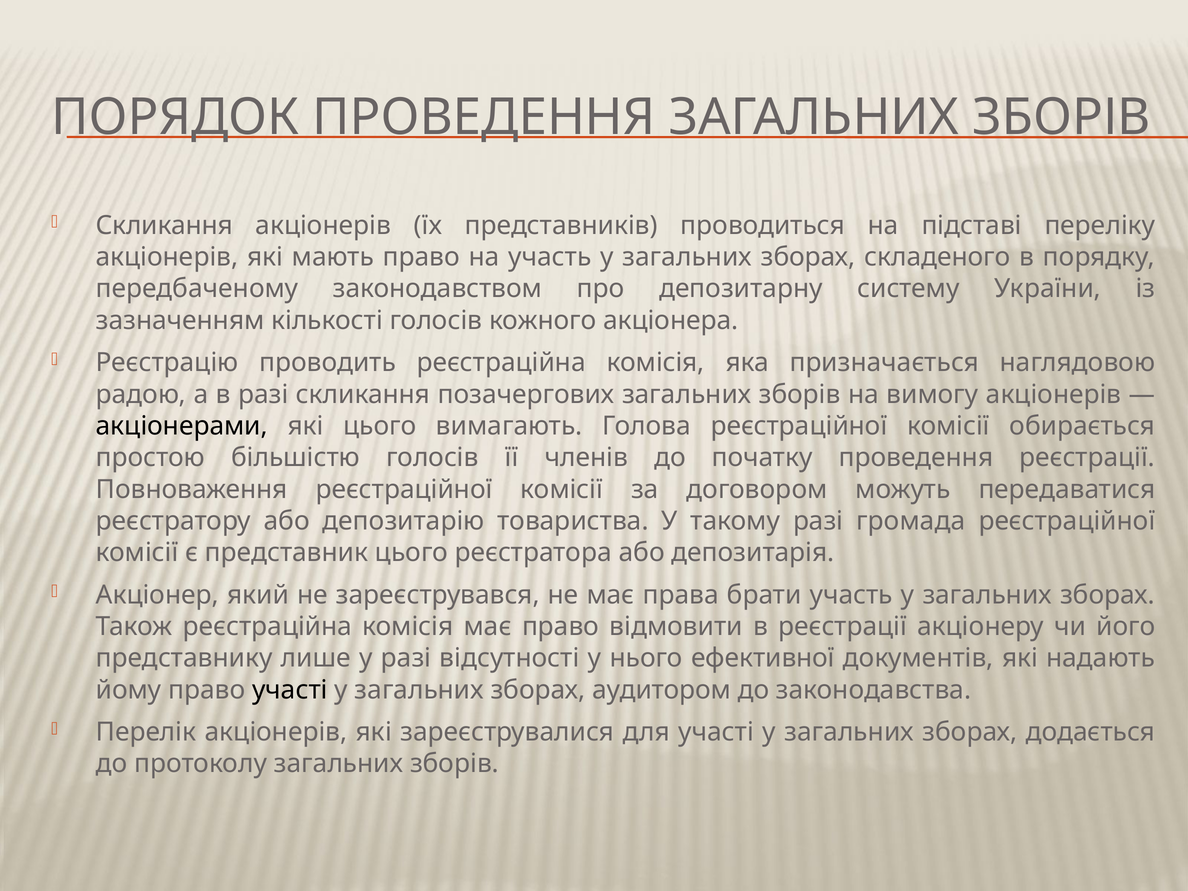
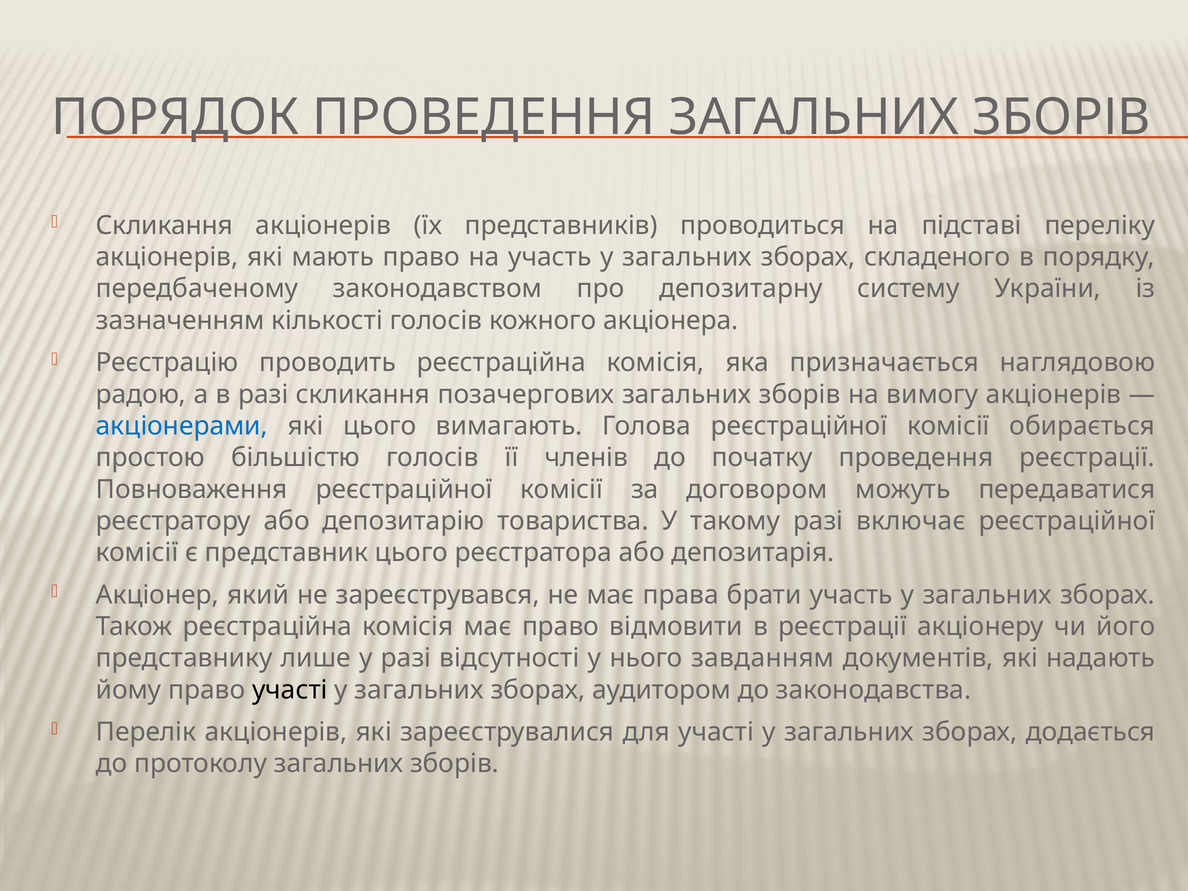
акціонерами colour: black -> blue
громада: громада -> включає
ефективної: ефективної -> завданням
